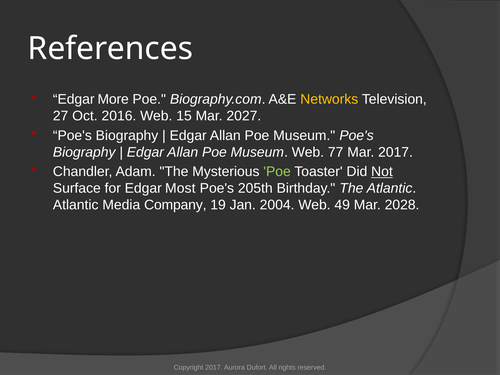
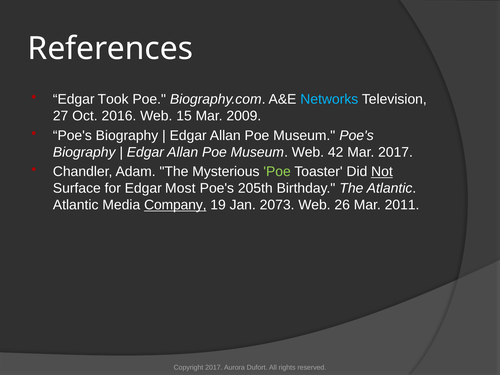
More: More -> Took
Networks colour: yellow -> light blue
2027: 2027 -> 2009
77: 77 -> 42
Company underline: none -> present
2004: 2004 -> 2073
49: 49 -> 26
2028: 2028 -> 2011
